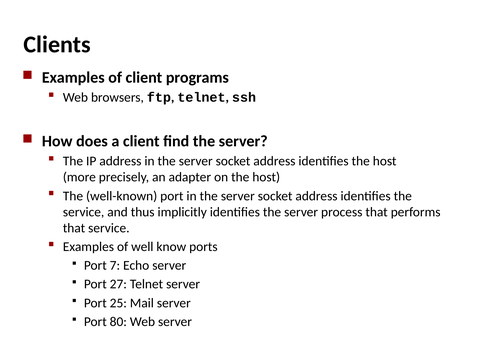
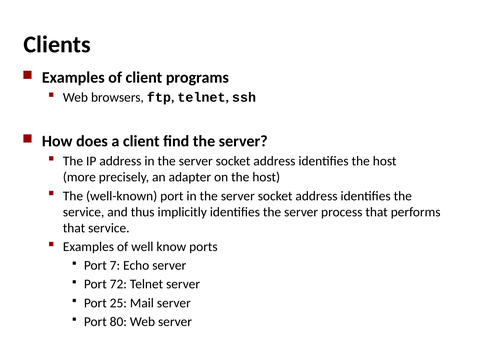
27: 27 -> 72
